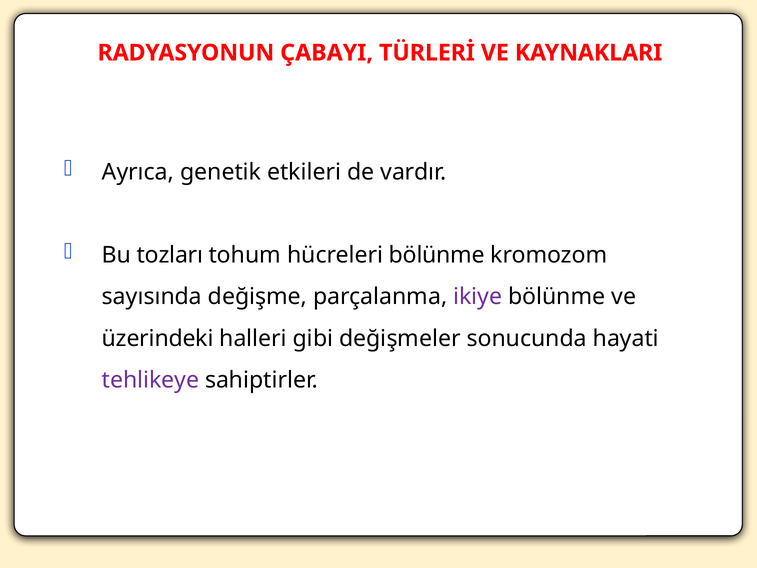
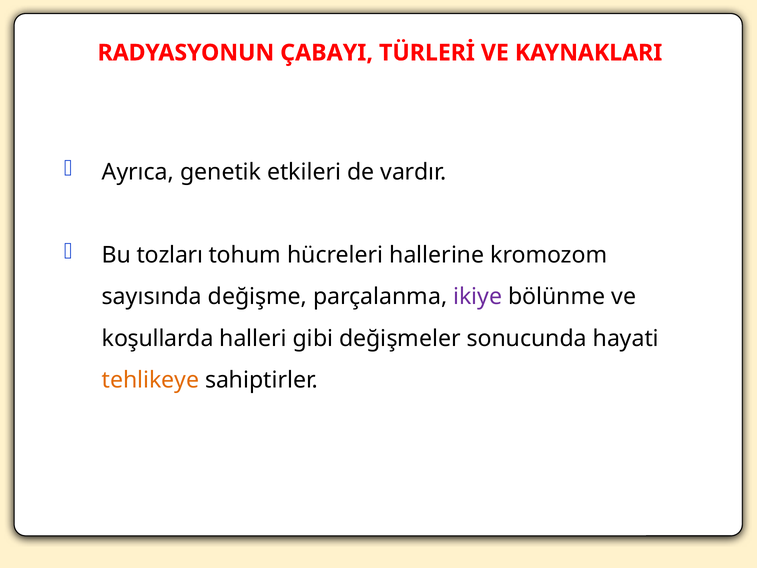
hücreleri bölünme: bölünme -> hallerine
üzerindeki: üzerindeki -> koşullarda
tehlikeye colour: purple -> orange
